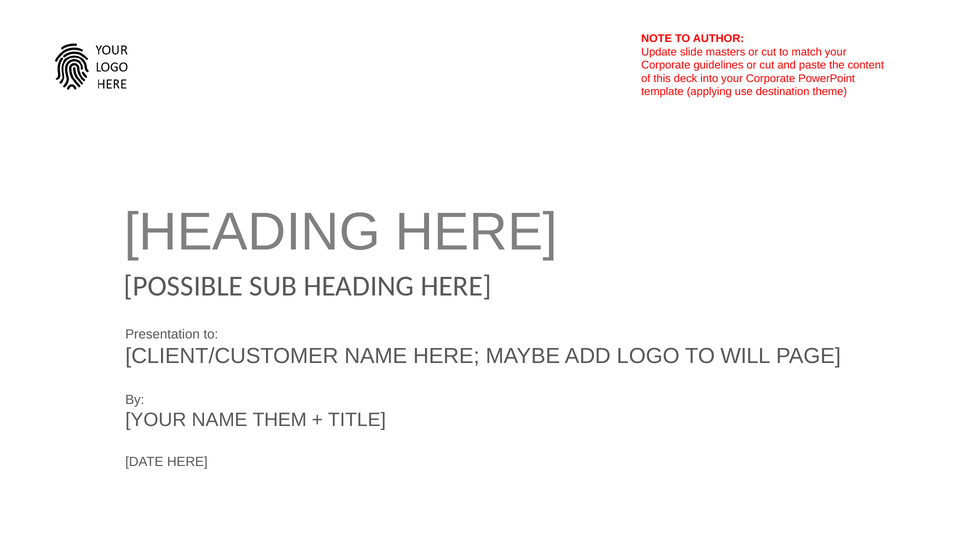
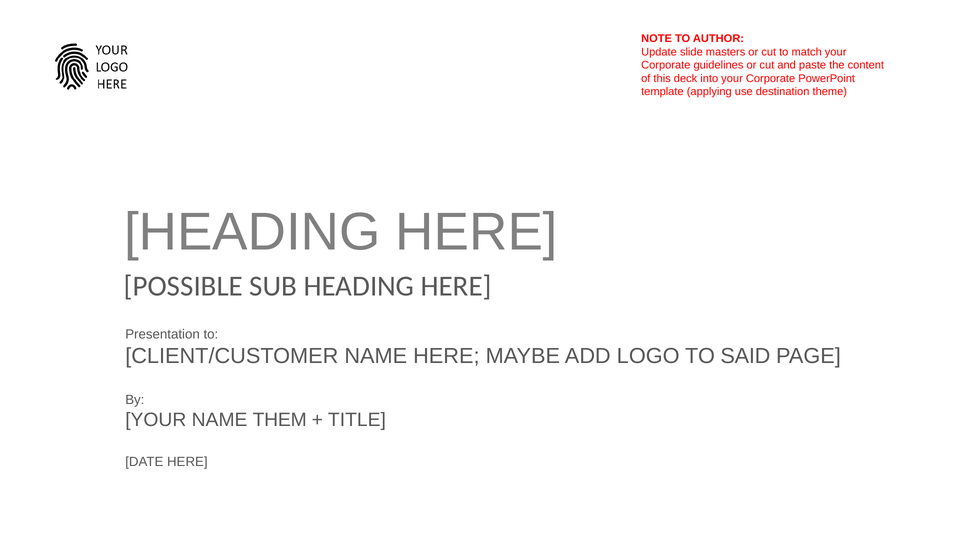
WILL: WILL -> SAID
